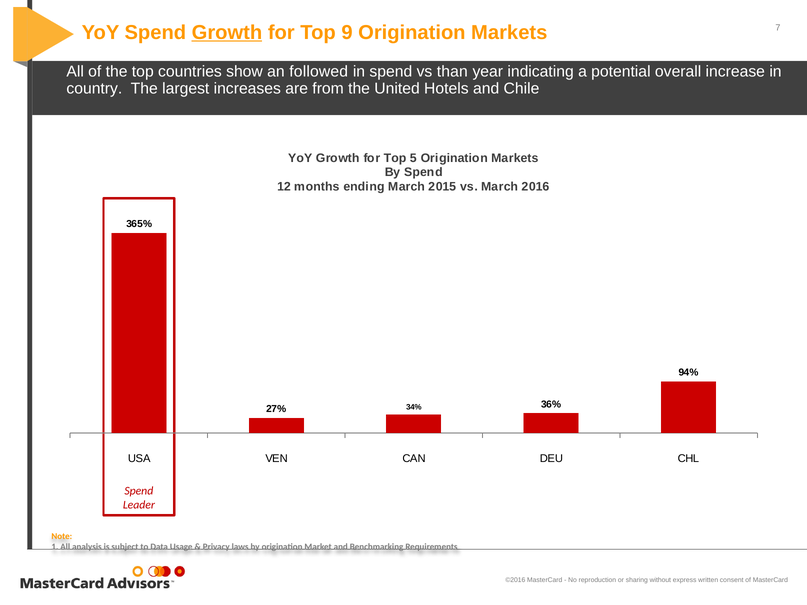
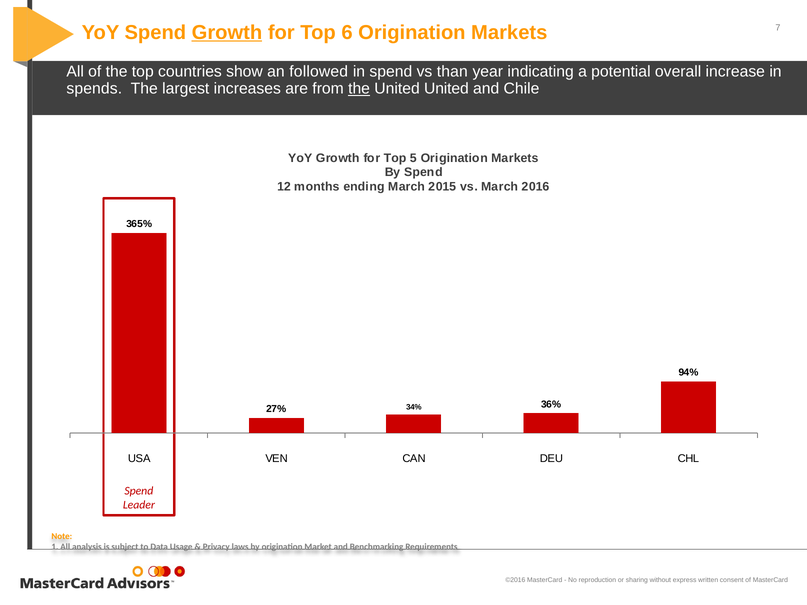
9: 9 -> 6
country: country -> spends
the at (359, 89) underline: none -> present
United Hotels: Hotels -> United
